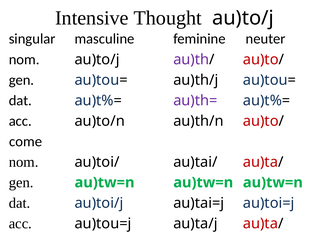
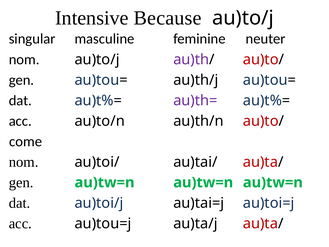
Thought: Thought -> Because
